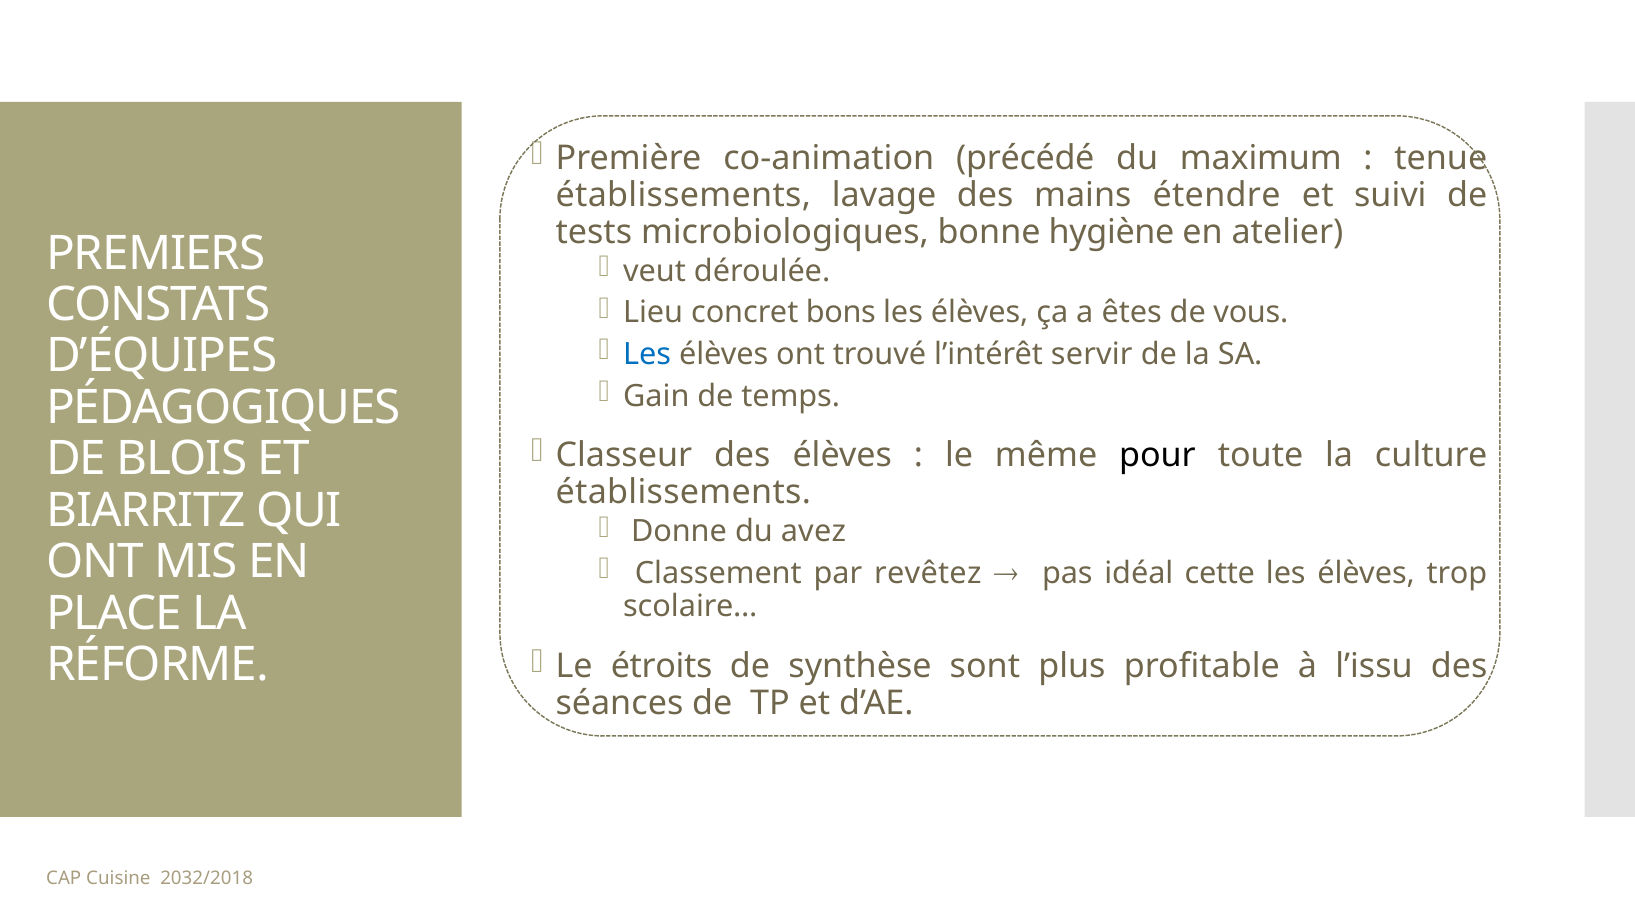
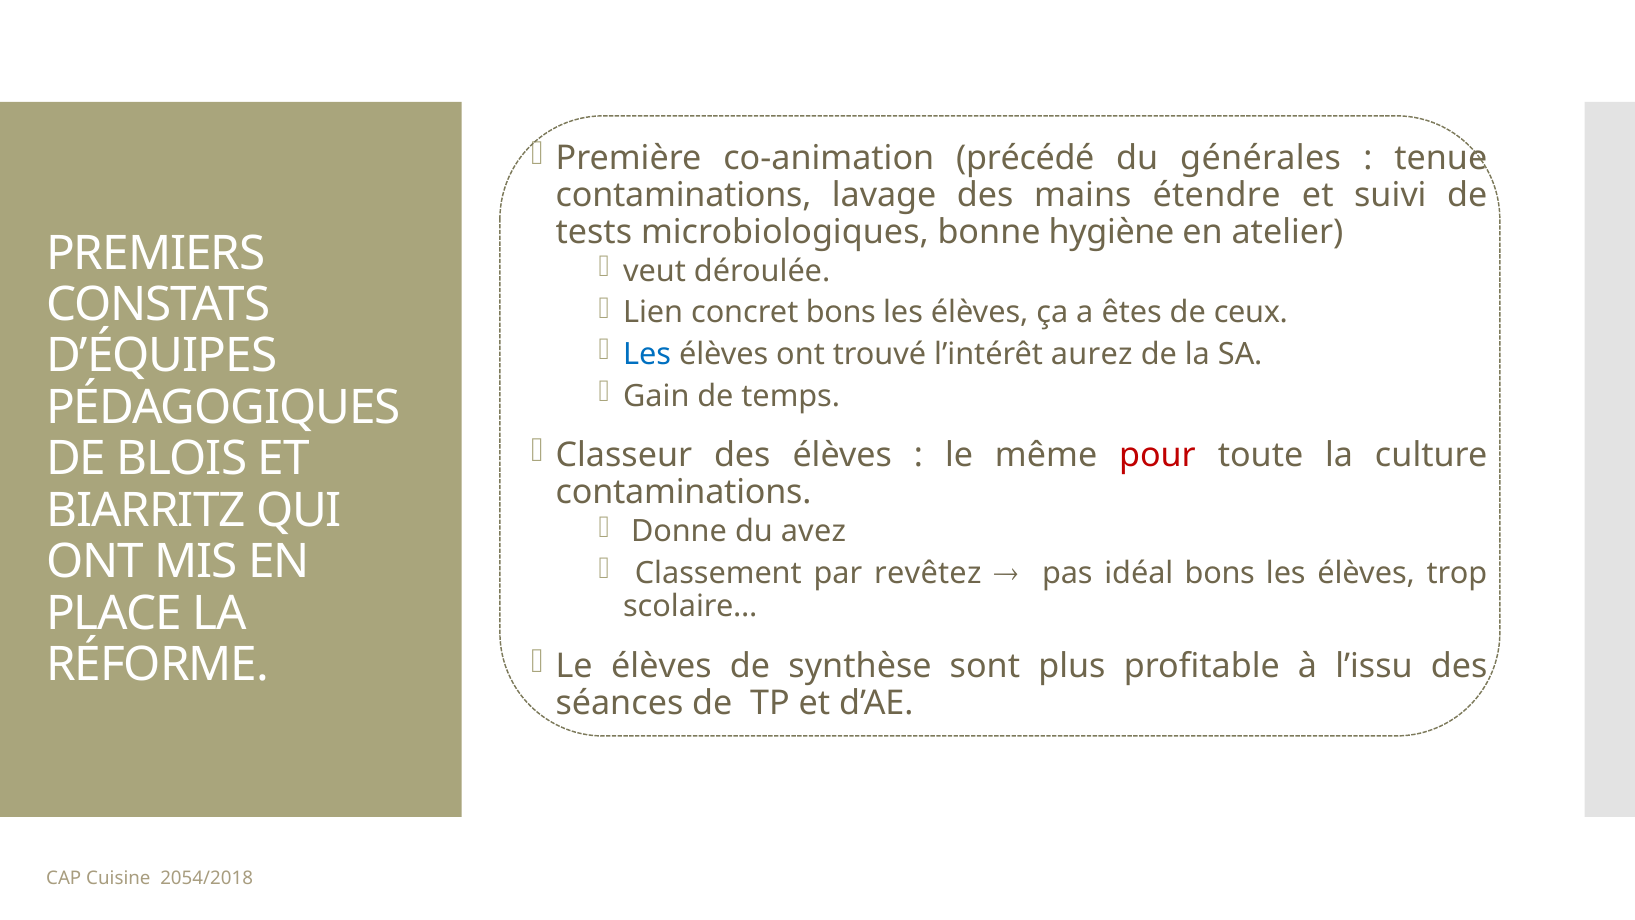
maximum: maximum -> générales
établissements at (683, 195): établissements -> contaminations
Lieu: Lieu -> Lien
vous: vous -> ceux
servir: servir -> aurez
pour colour: black -> red
établissements at (683, 492): établissements -> contaminations
idéal cette: cette -> bons
Le étroits: étroits -> élèves
2032/2018: 2032/2018 -> 2054/2018
